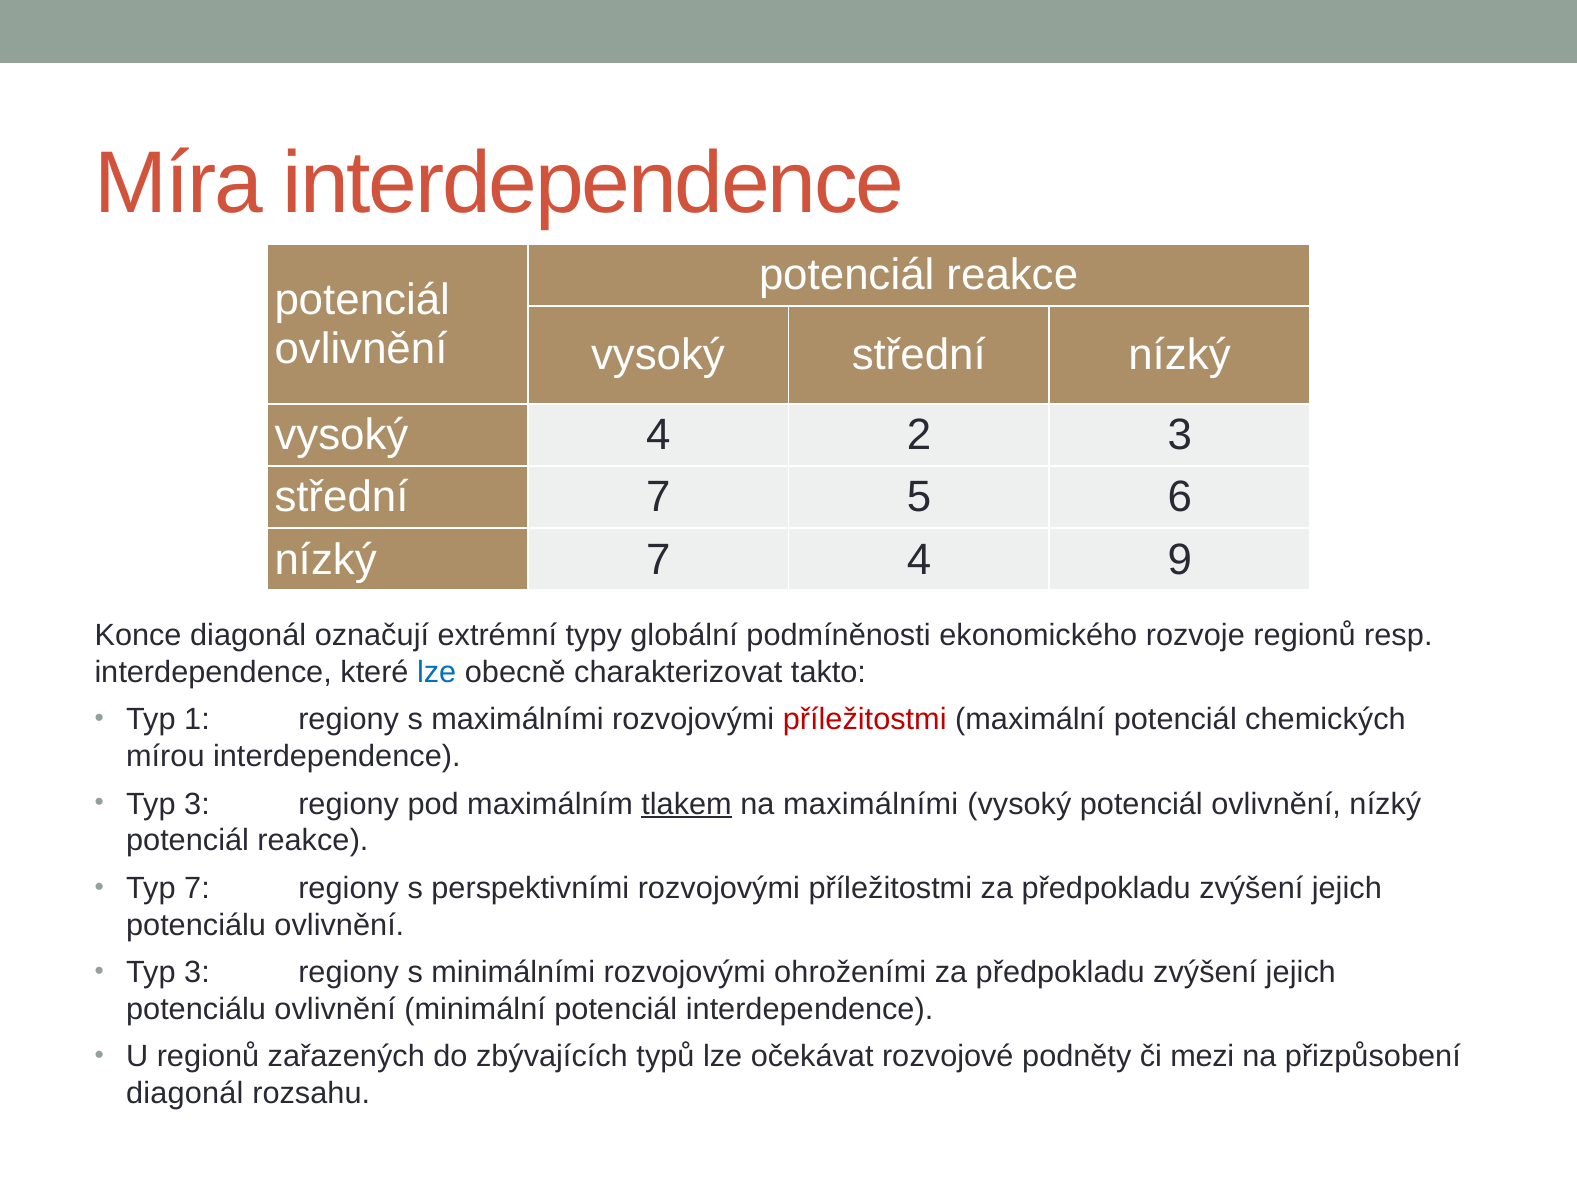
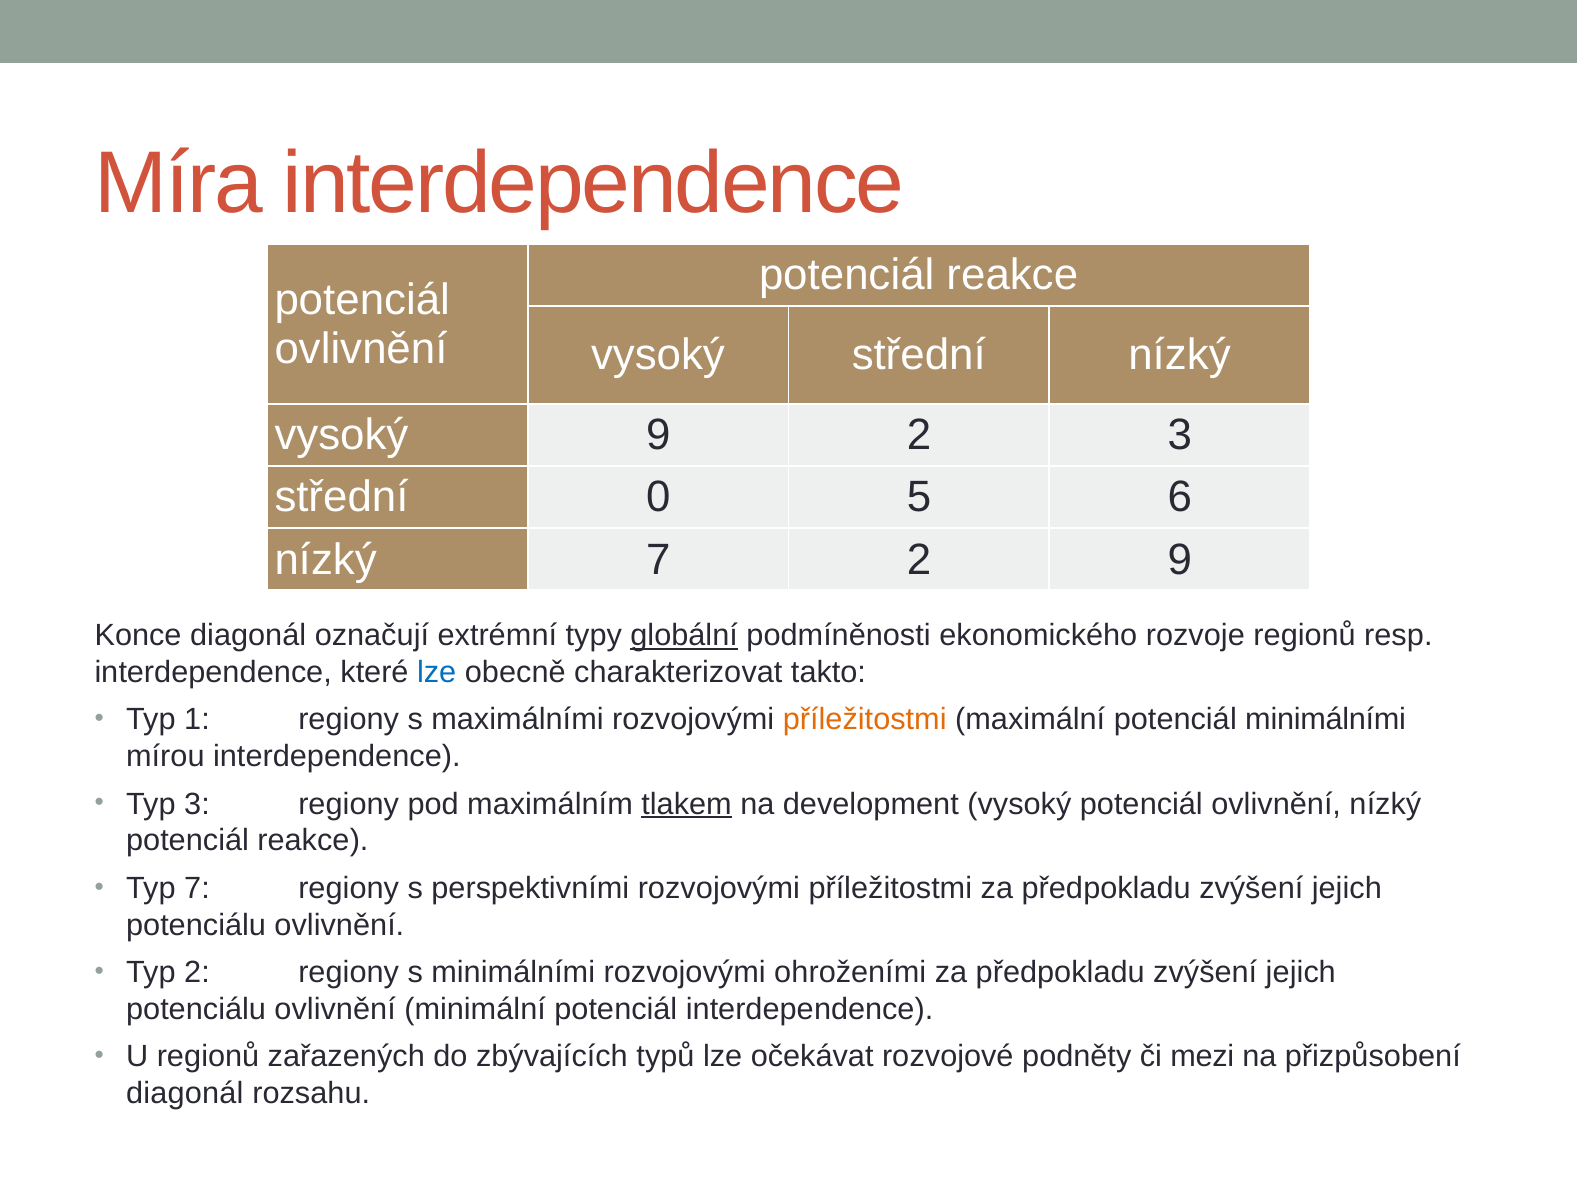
vysoký 4: 4 -> 9
střední 7: 7 -> 0
7 4: 4 -> 2
globální underline: none -> present
příležitostmi at (865, 720) colour: red -> orange
potenciál chemických: chemických -> minimálními
na maximálními: maximálními -> development
3 at (197, 972): 3 -> 2
